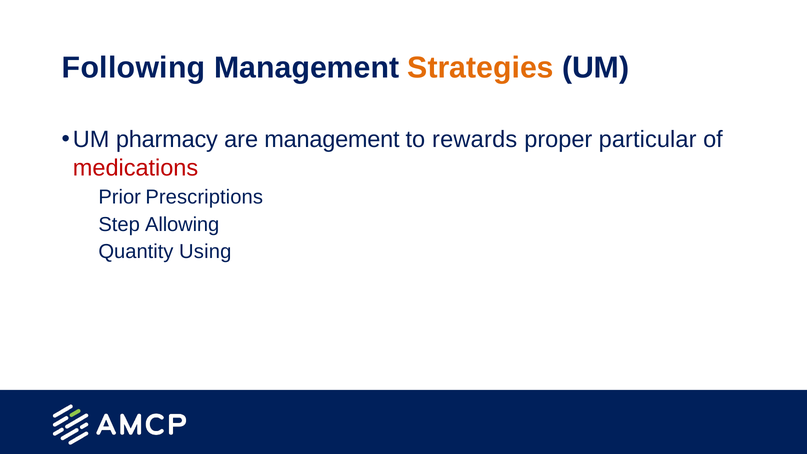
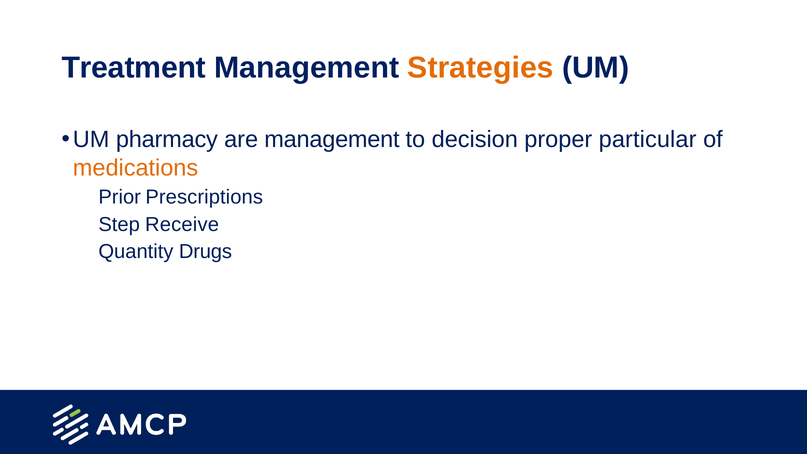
Following: Following -> Treatment
rewards: rewards -> decision
medications colour: red -> orange
Allowing: Allowing -> Receive
Using: Using -> Drugs
